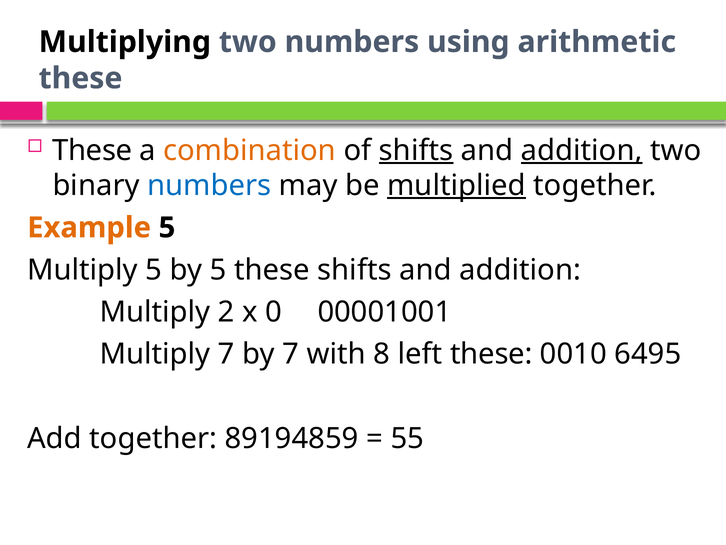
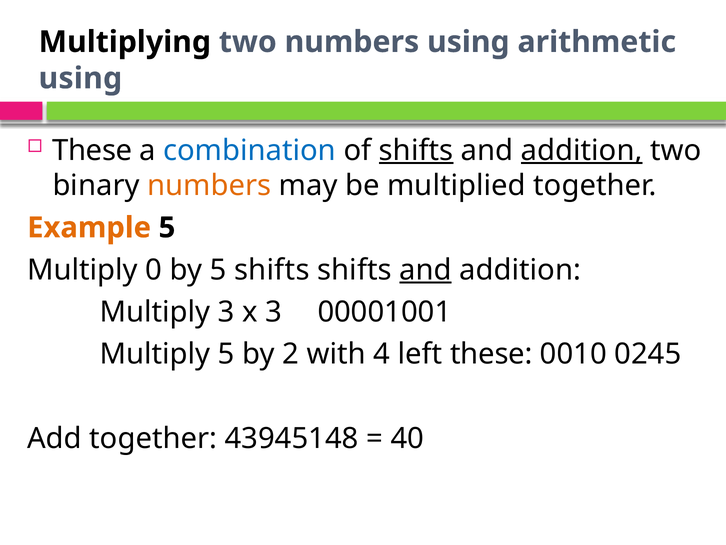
these at (80, 78): these -> using
combination colour: orange -> blue
numbers at (209, 185) colour: blue -> orange
multiplied underline: present -> none
Multiply 5: 5 -> 0
5 these: these -> shifts
and at (425, 270) underline: none -> present
Multiply 2: 2 -> 3
x 0: 0 -> 3
Multiply 7: 7 -> 5
by 7: 7 -> 2
8: 8 -> 4
6495: 6495 -> 0245
89194859: 89194859 -> 43945148
55: 55 -> 40
